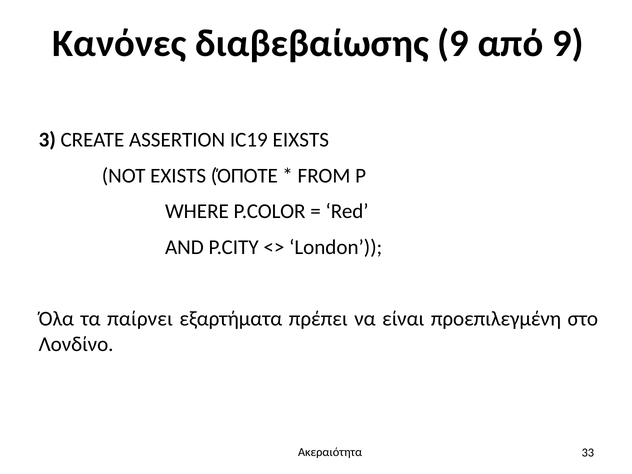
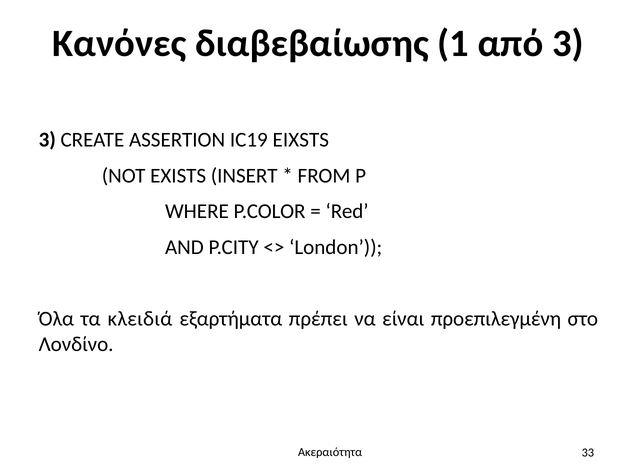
διαβεβαίωσης 9: 9 -> 1
από 9: 9 -> 3
ΌΠΟΤΕ: ΌΠΟΤΕ -> INSERT
παίρνει: παίρνει -> κλειδιά
